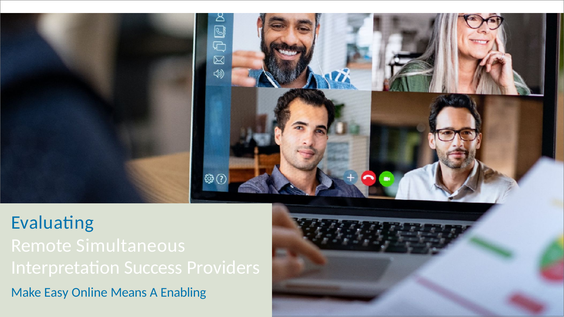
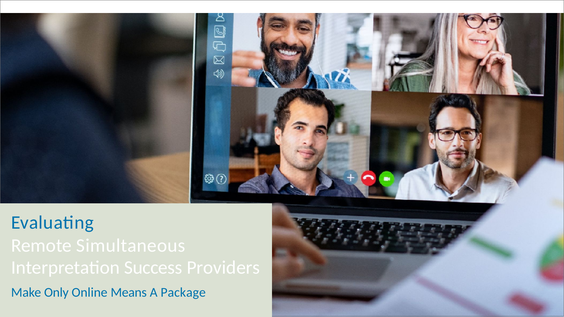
Easy: Easy -> Only
Enabling: Enabling -> Package
